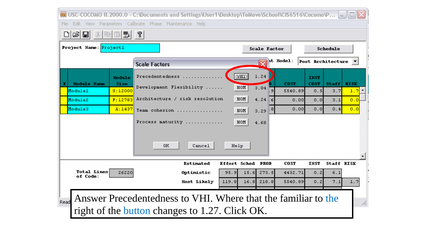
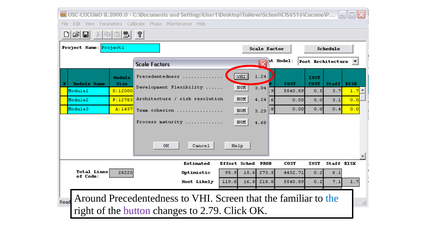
Answer: Answer -> Around
Where: Where -> Screen
button colour: blue -> purple
1.27: 1.27 -> 2.79
